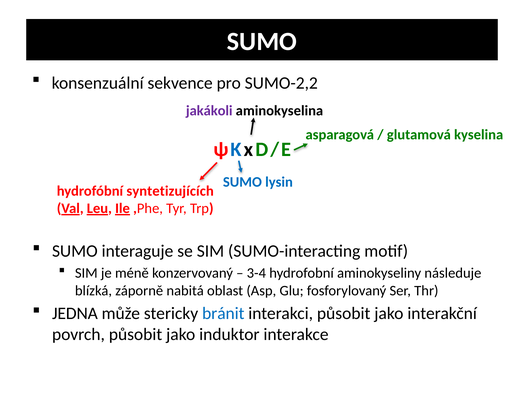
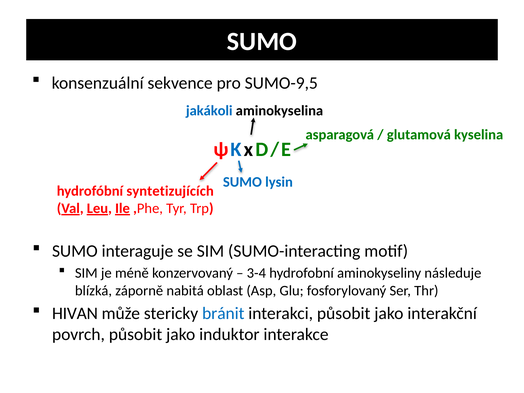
SUMO-2,2: SUMO-2,2 -> SUMO-9,5
jakákoli colour: purple -> blue
JEDNA: JEDNA -> HIVAN
